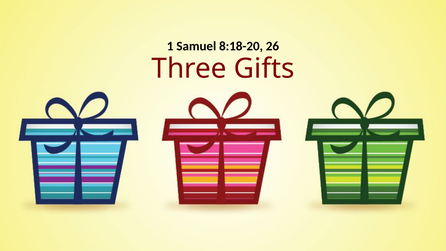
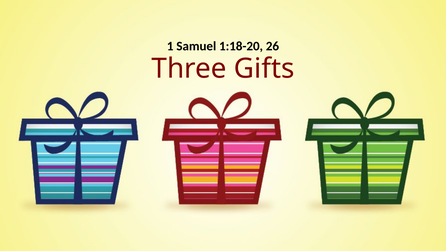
8:18-20: 8:18-20 -> 1:18-20
